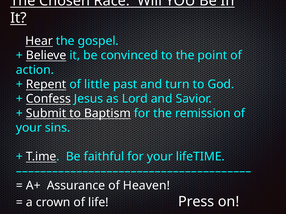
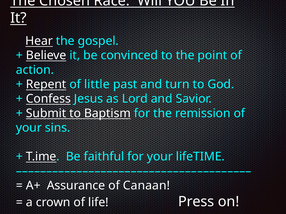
Heaven: Heaven -> Canaan
